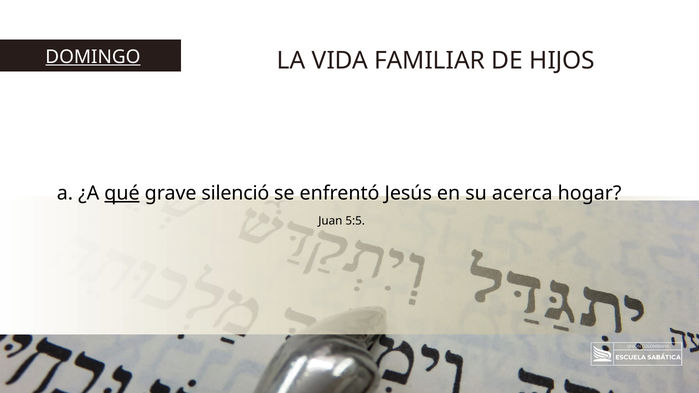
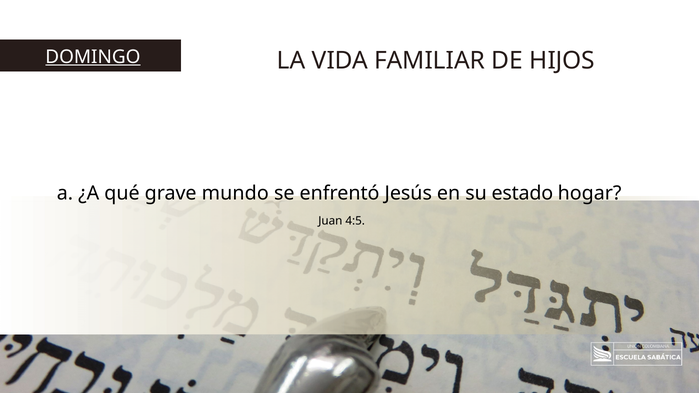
qué underline: present -> none
silenció: silenció -> mundo
acerca: acerca -> estado
5:5: 5:5 -> 4:5
